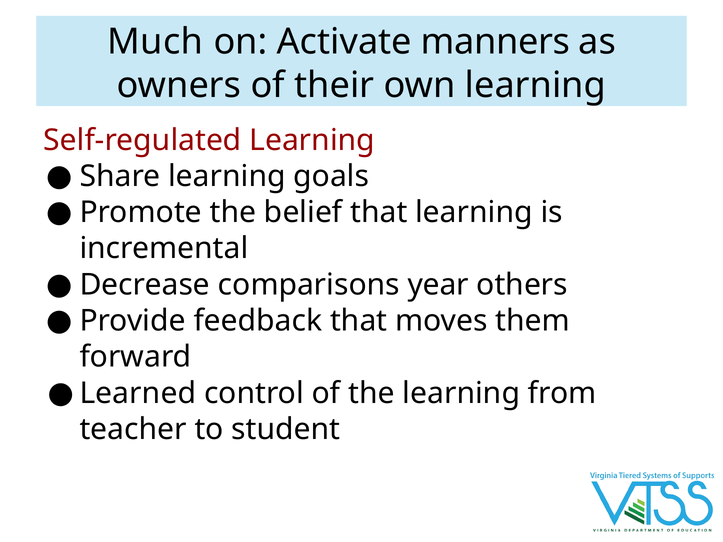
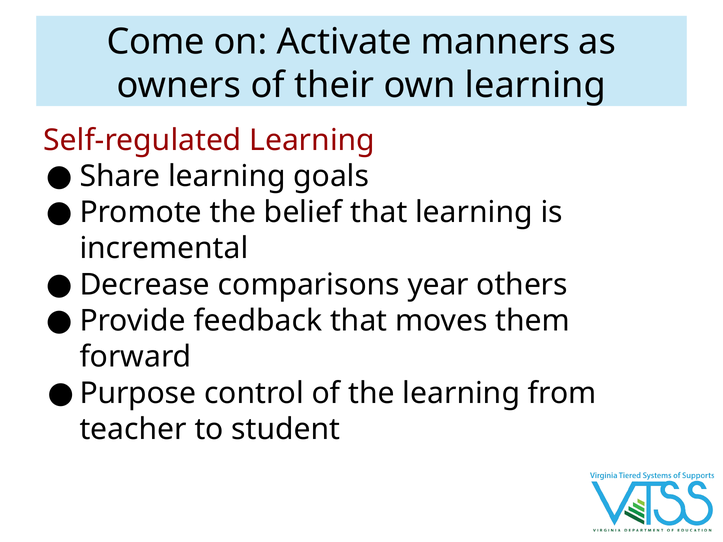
Much: Much -> Come
Learned: Learned -> Purpose
